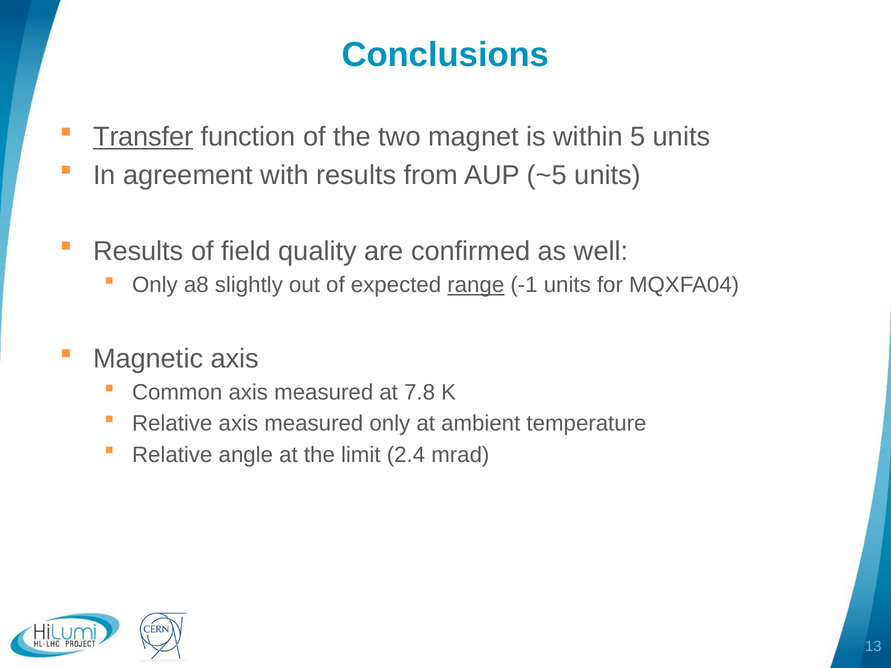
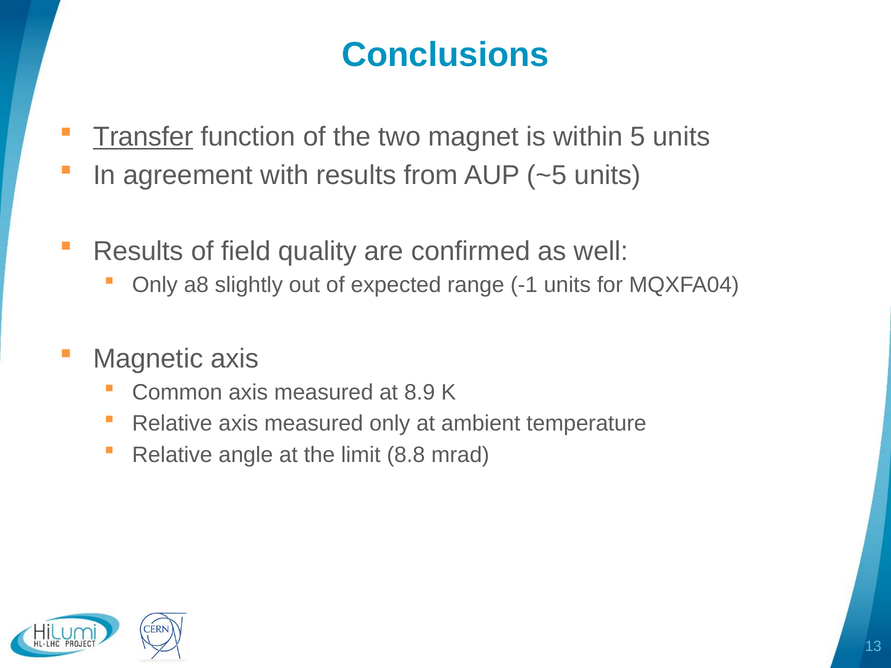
range underline: present -> none
7.8: 7.8 -> 8.9
2.4: 2.4 -> 8.8
